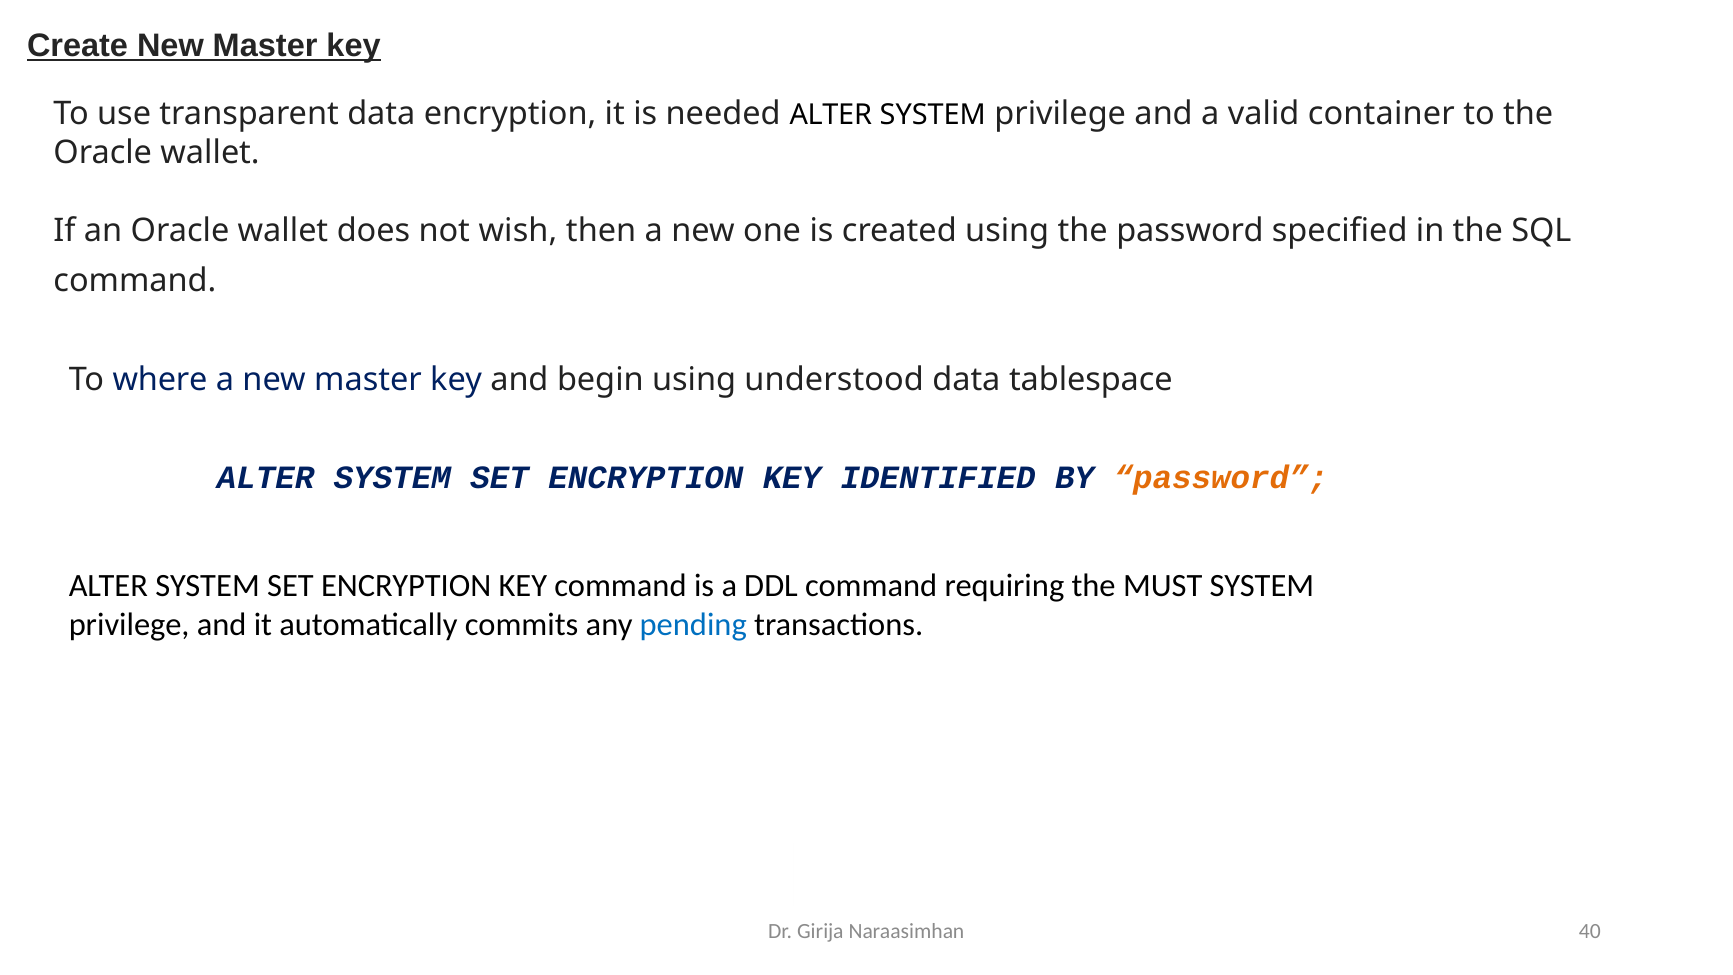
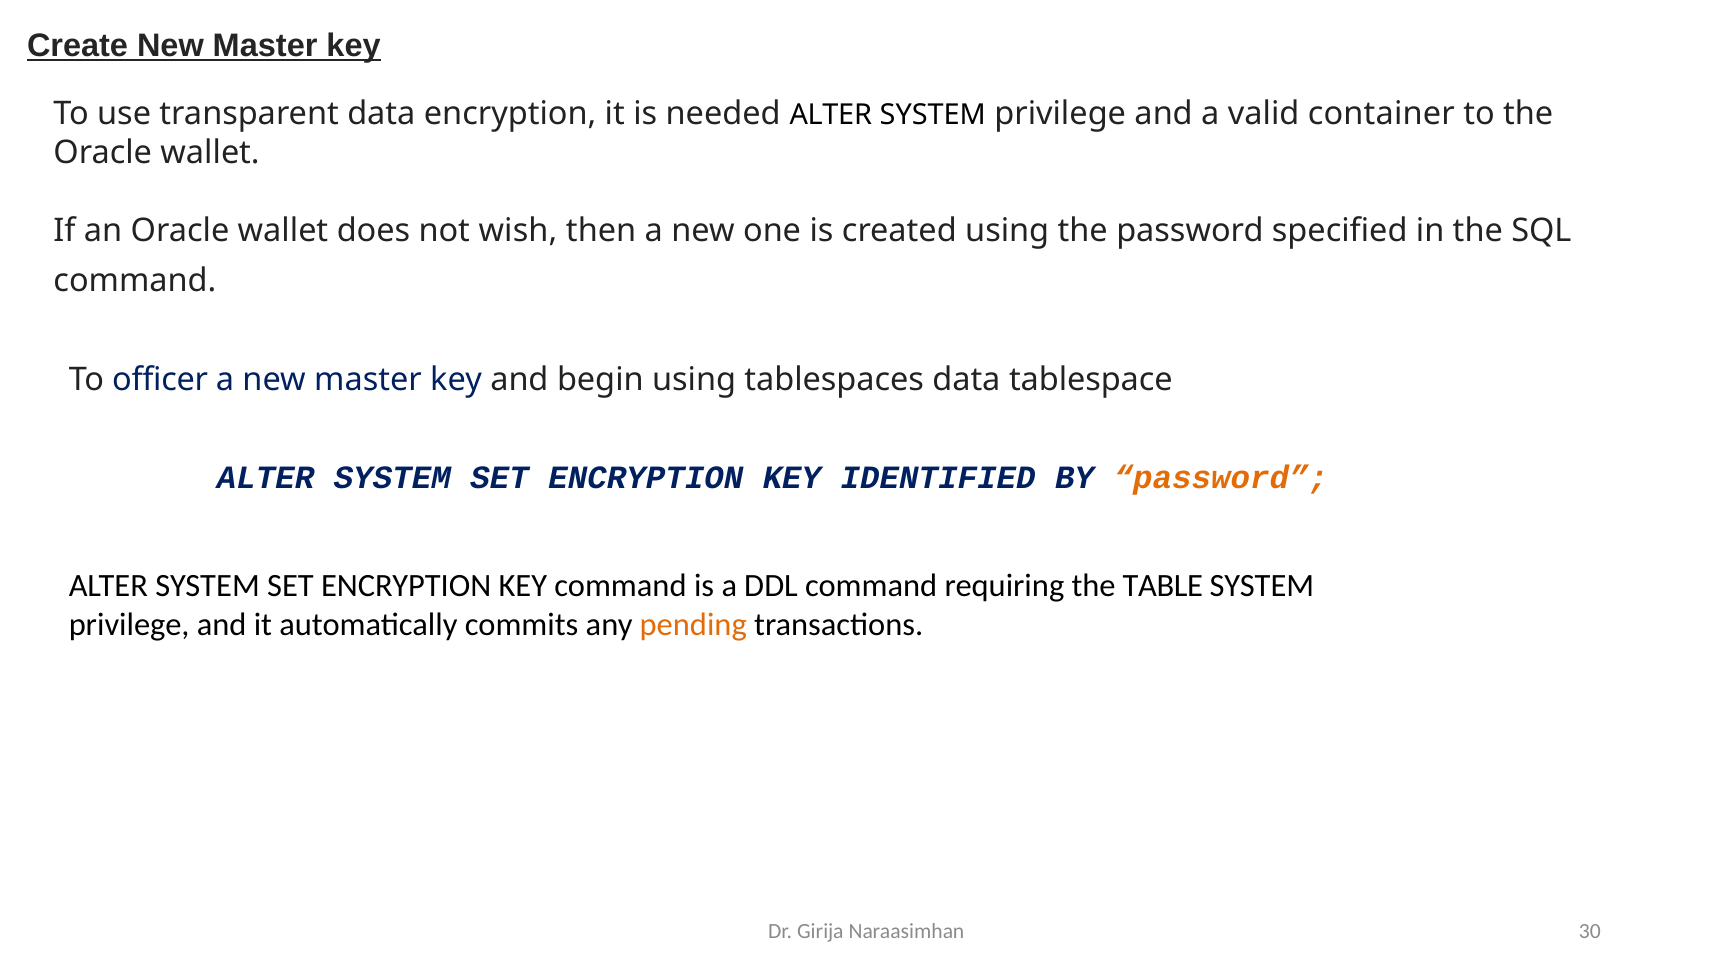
where: where -> officer
understood: understood -> tablespaces
MUST: MUST -> TABLE
pending colour: blue -> orange
40: 40 -> 30
